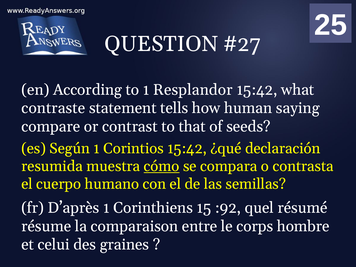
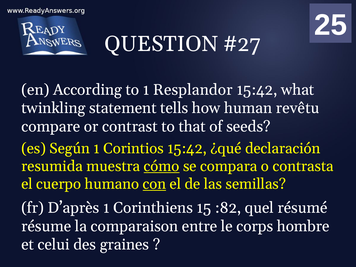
contraste: contraste -> twinkling
saying: saying -> revêtu
con underline: none -> present
:92: :92 -> :82
